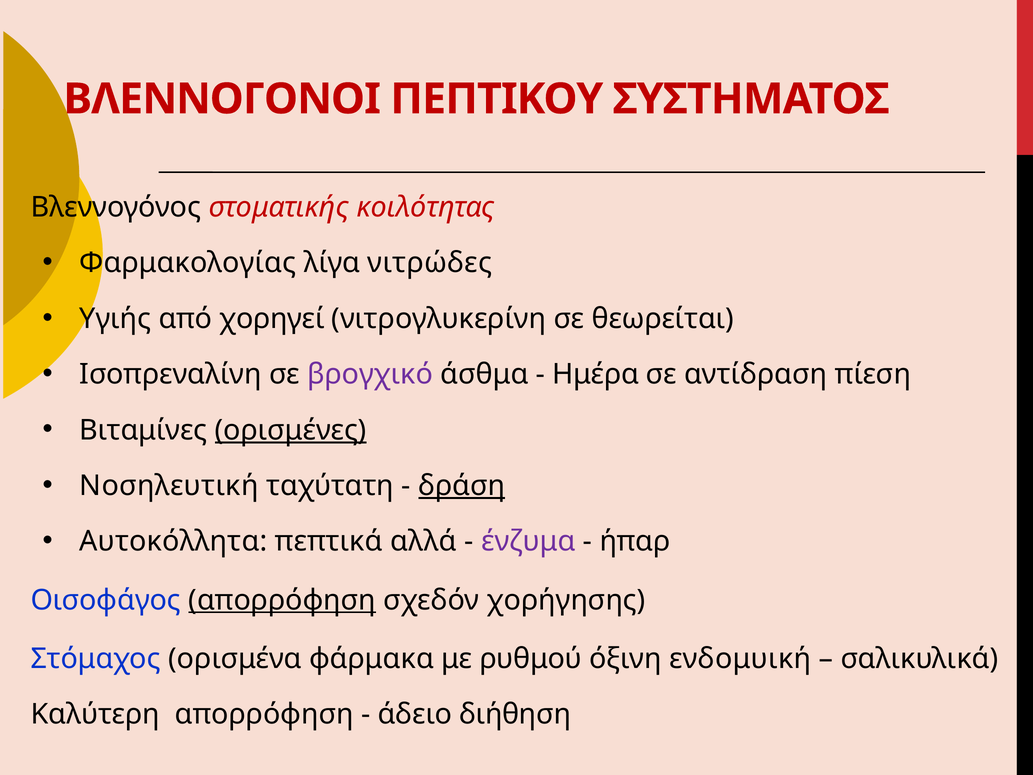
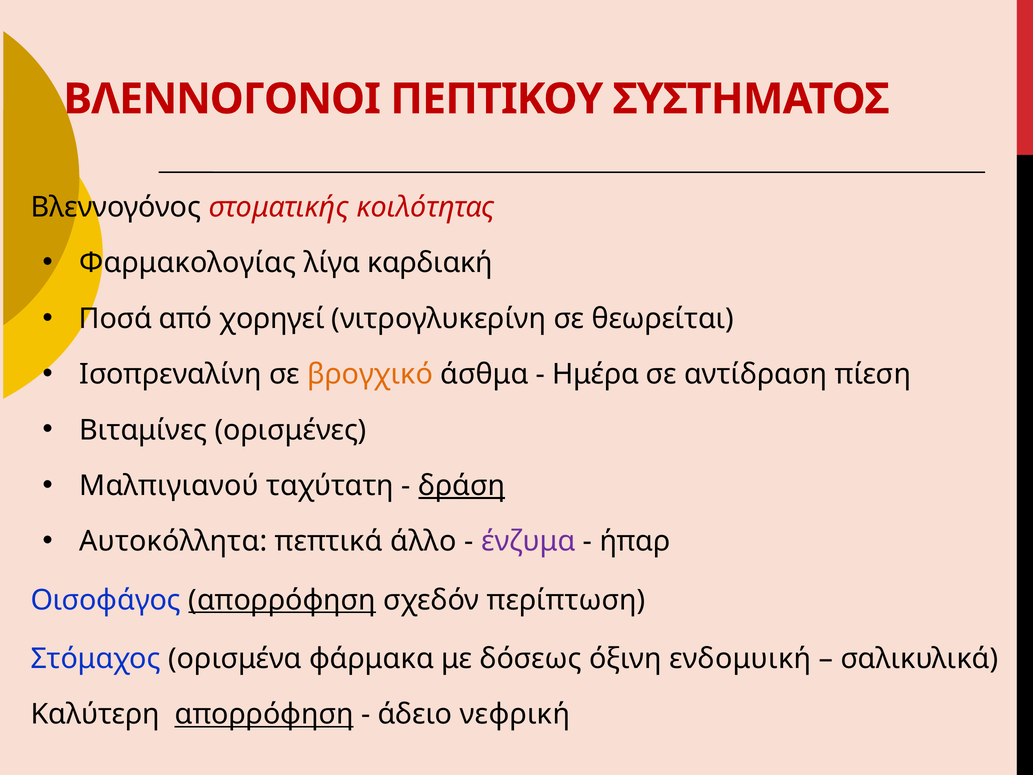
νιτρώδες: νιτρώδες -> καρδιακή
Υγιής: Υγιής -> Ποσά
βρογχικό colour: purple -> orange
ορισμένες underline: present -> none
Νοσηλευτική: Νοσηλευτική -> Μαλπιγιανού
αλλά: αλλά -> άλλο
χορήγησης: χορήγησης -> περίπτωση
ρυθμού: ρυθμού -> δόσεως
απορρόφηση at (264, 714) underline: none -> present
διήθηση: διήθηση -> νεφρική
